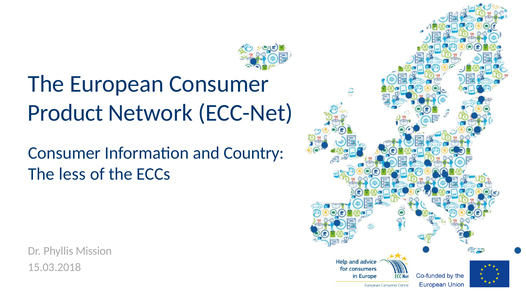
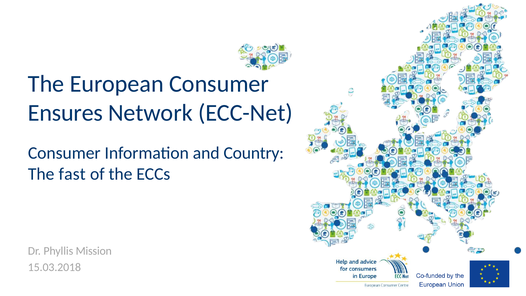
Product: Product -> Ensures
less: less -> fast
